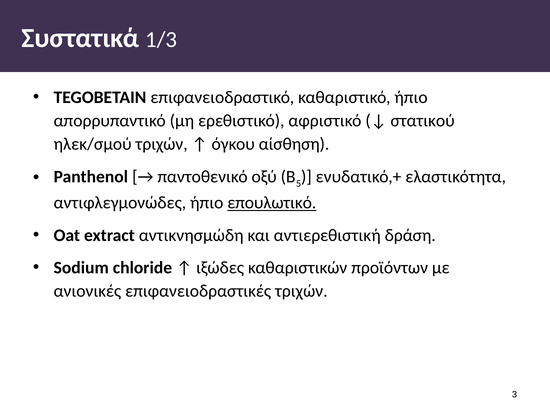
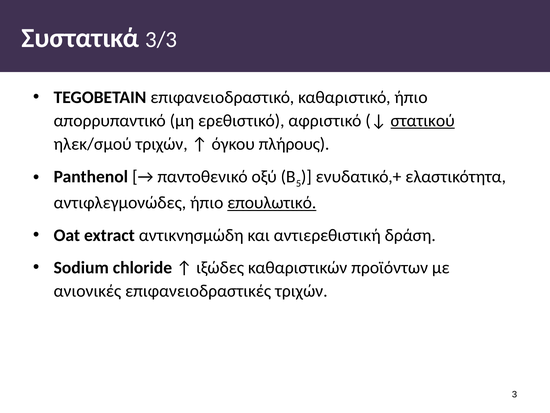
1/3: 1/3 -> 3/3
στατικού underline: none -> present
αίσθηση: αίσθηση -> πλήρους
